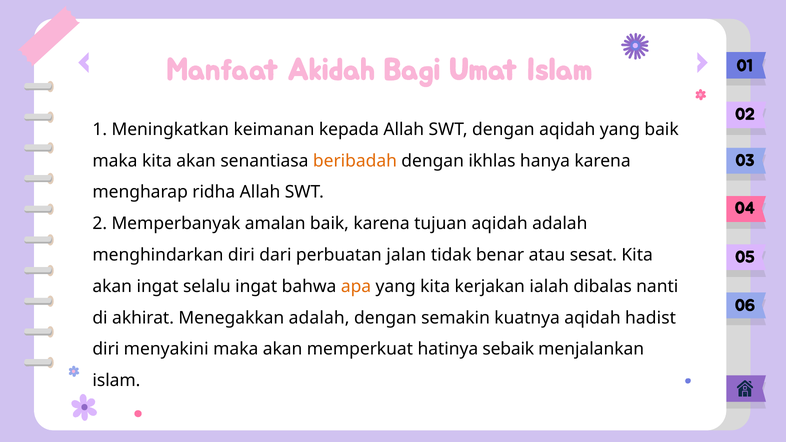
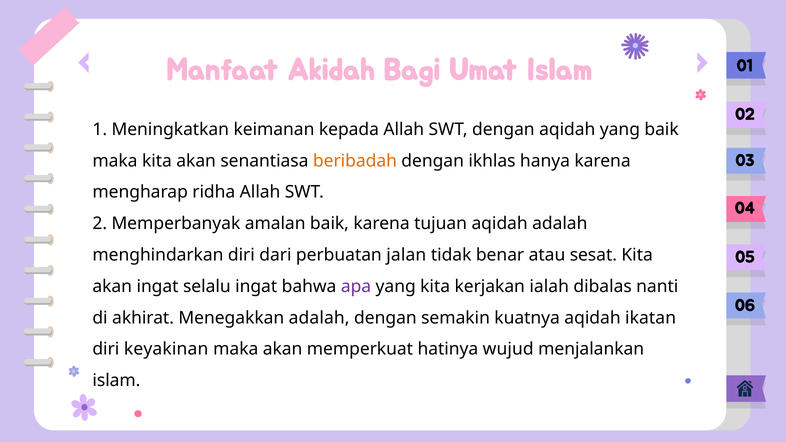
apa colour: orange -> purple
hadist: hadist -> ikatan
menyakini: menyakini -> keyakinan
sebaik: sebaik -> wujud
